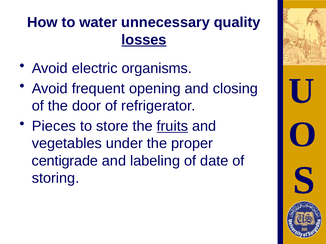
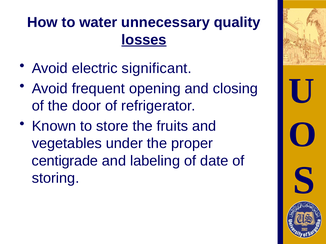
organisms: organisms -> significant
Pieces: Pieces -> Known
fruits underline: present -> none
